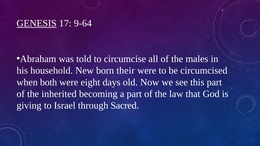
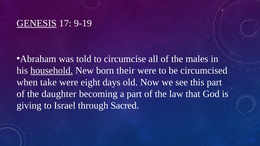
9-64: 9-64 -> 9-19
household underline: none -> present
both: both -> take
inherited: inherited -> daughter
